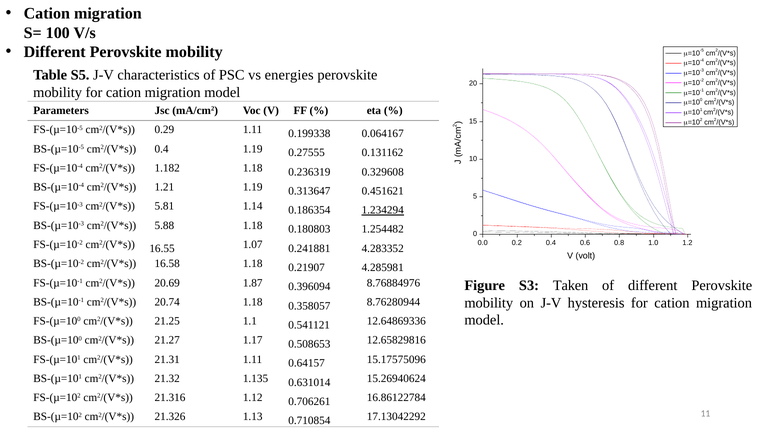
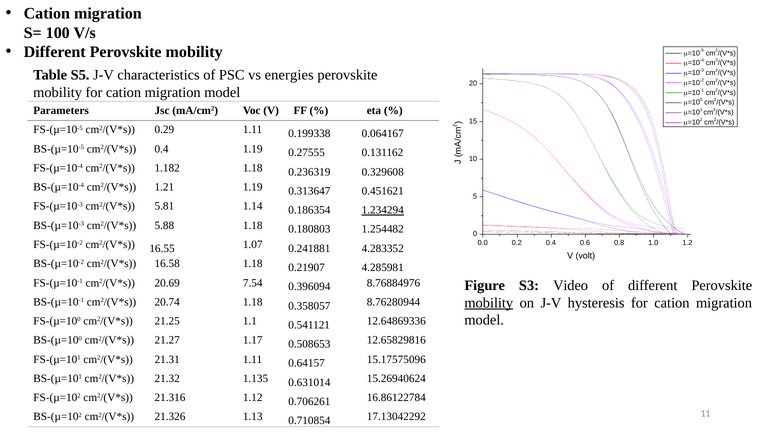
1.87: 1.87 -> 7.54
Taken: Taken -> Video
mobility at (489, 303) underline: none -> present
